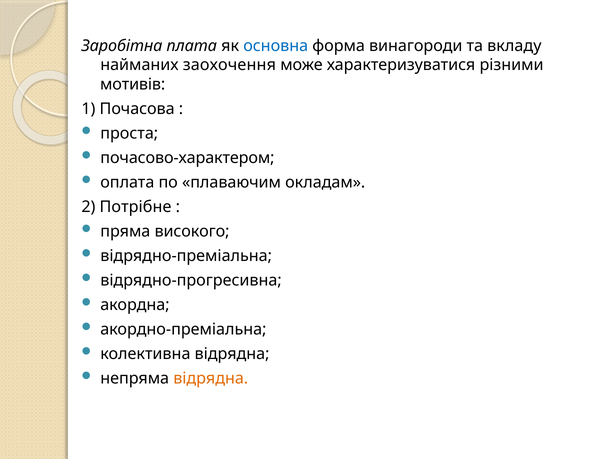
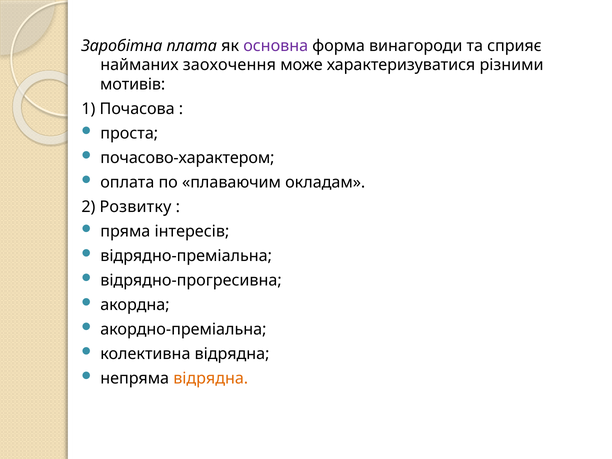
основна colour: blue -> purple
вкладу: вкладу -> сприяє
Потрібне: Потрібне -> Розвитку
високого: високого -> інтересів
